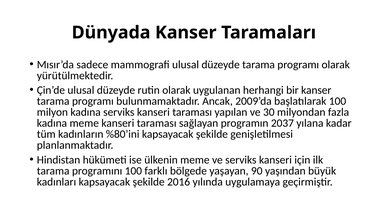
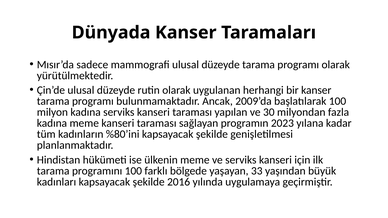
2037: 2037 -> 2023
90: 90 -> 33
